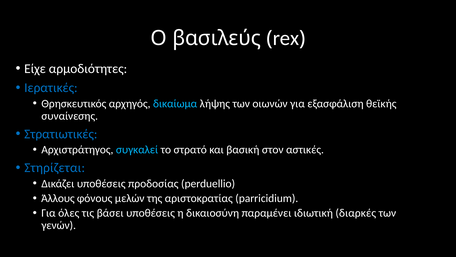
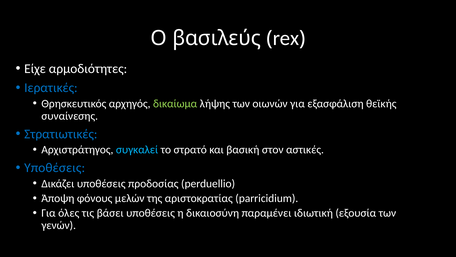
δικαίωμα colour: light blue -> light green
Στηρίζεται at (55, 168): Στηρίζεται -> Υποθέσεις
Άλλους: Άλλους -> Άποψη
διαρκές: διαρκές -> εξουσία
